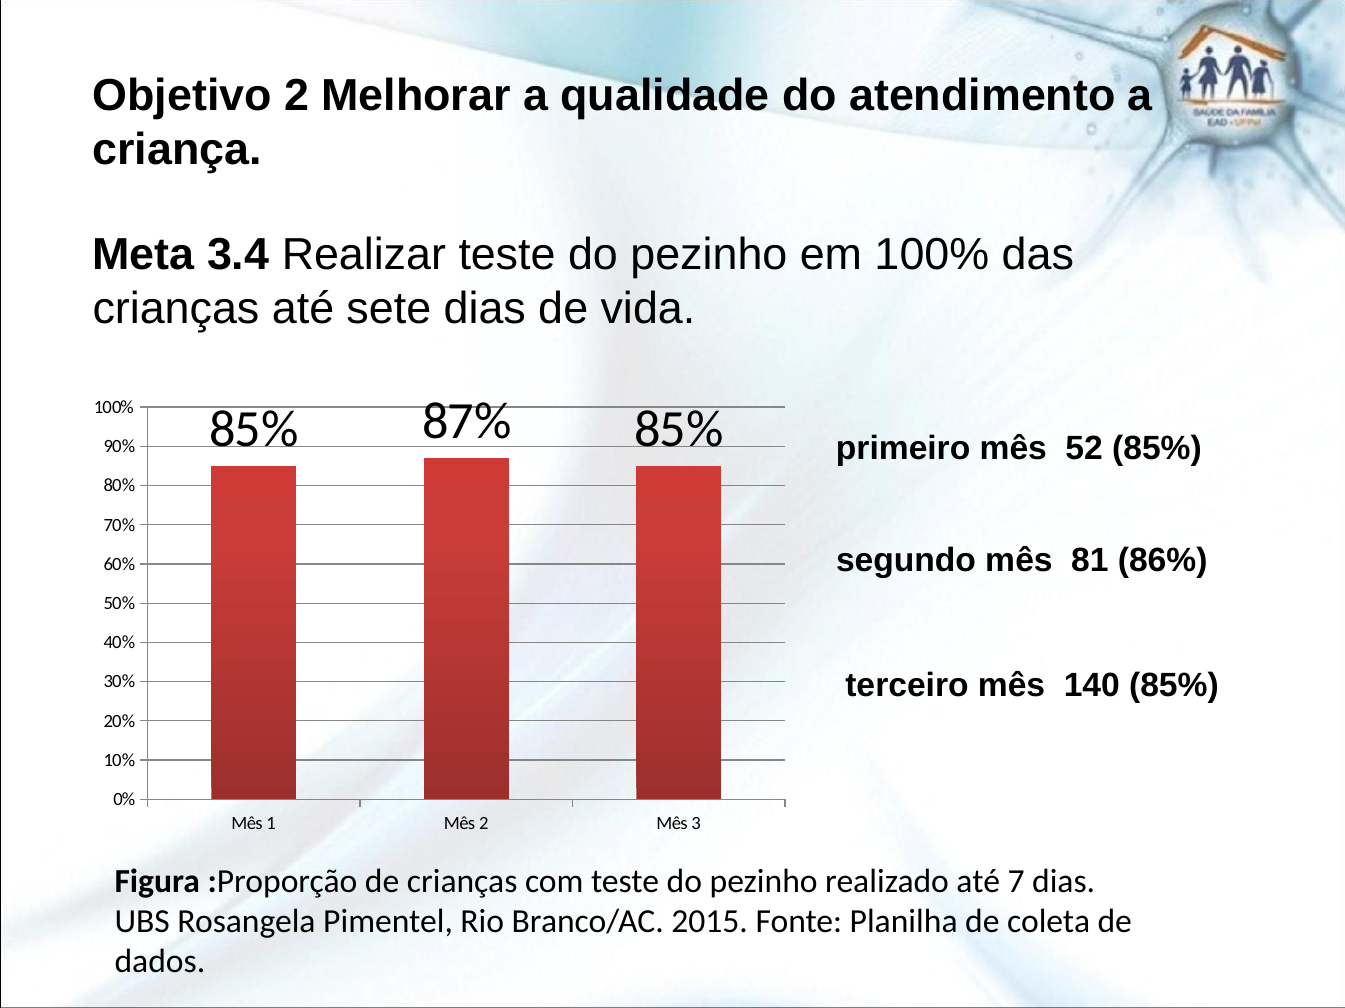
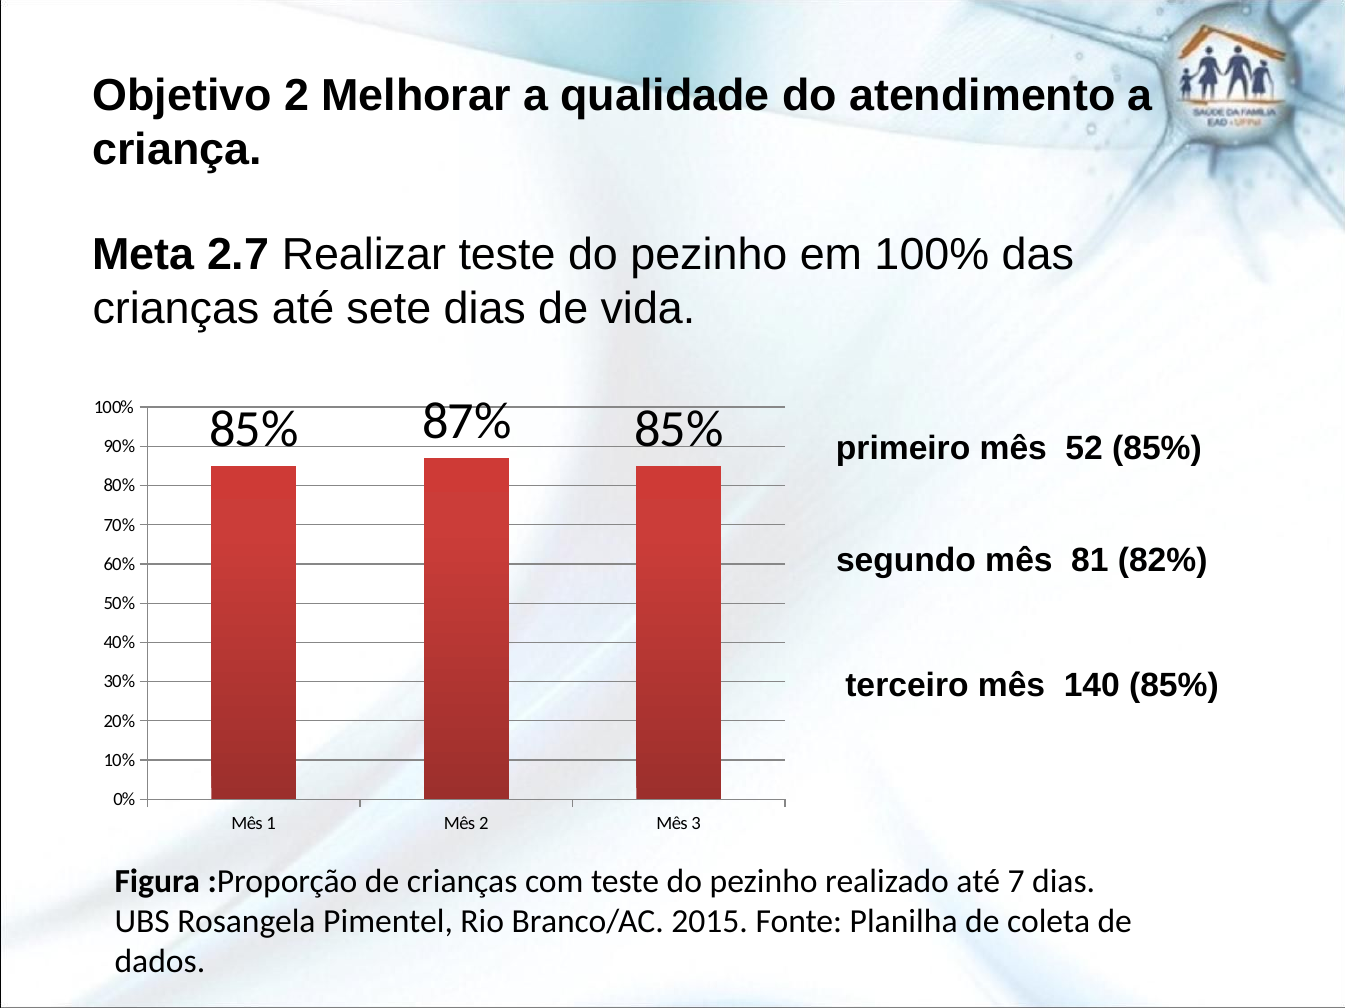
3.4: 3.4 -> 2.7
86%: 86% -> 82%
